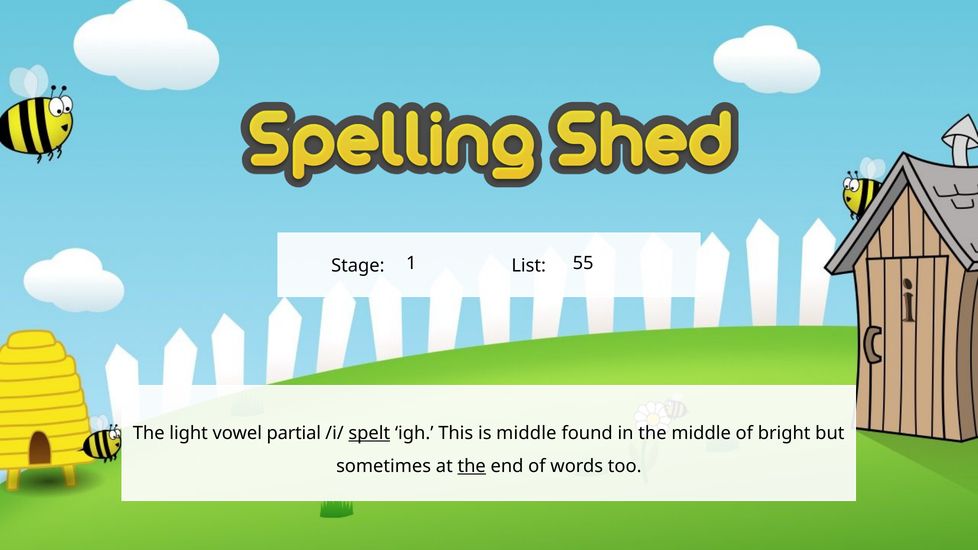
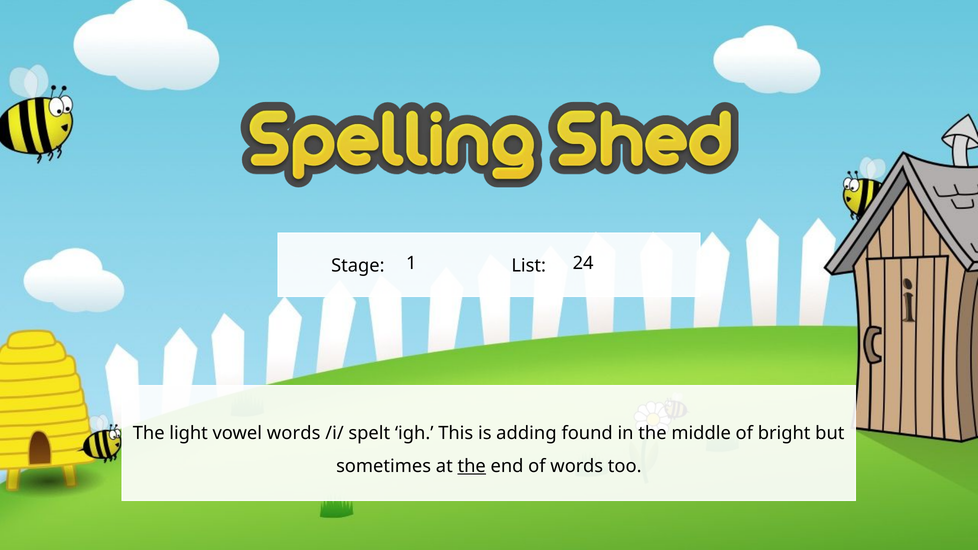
55: 55 -> 24
vowel partial: partial -> words
spelt underline: present -> none
is middle: middle -> adding
